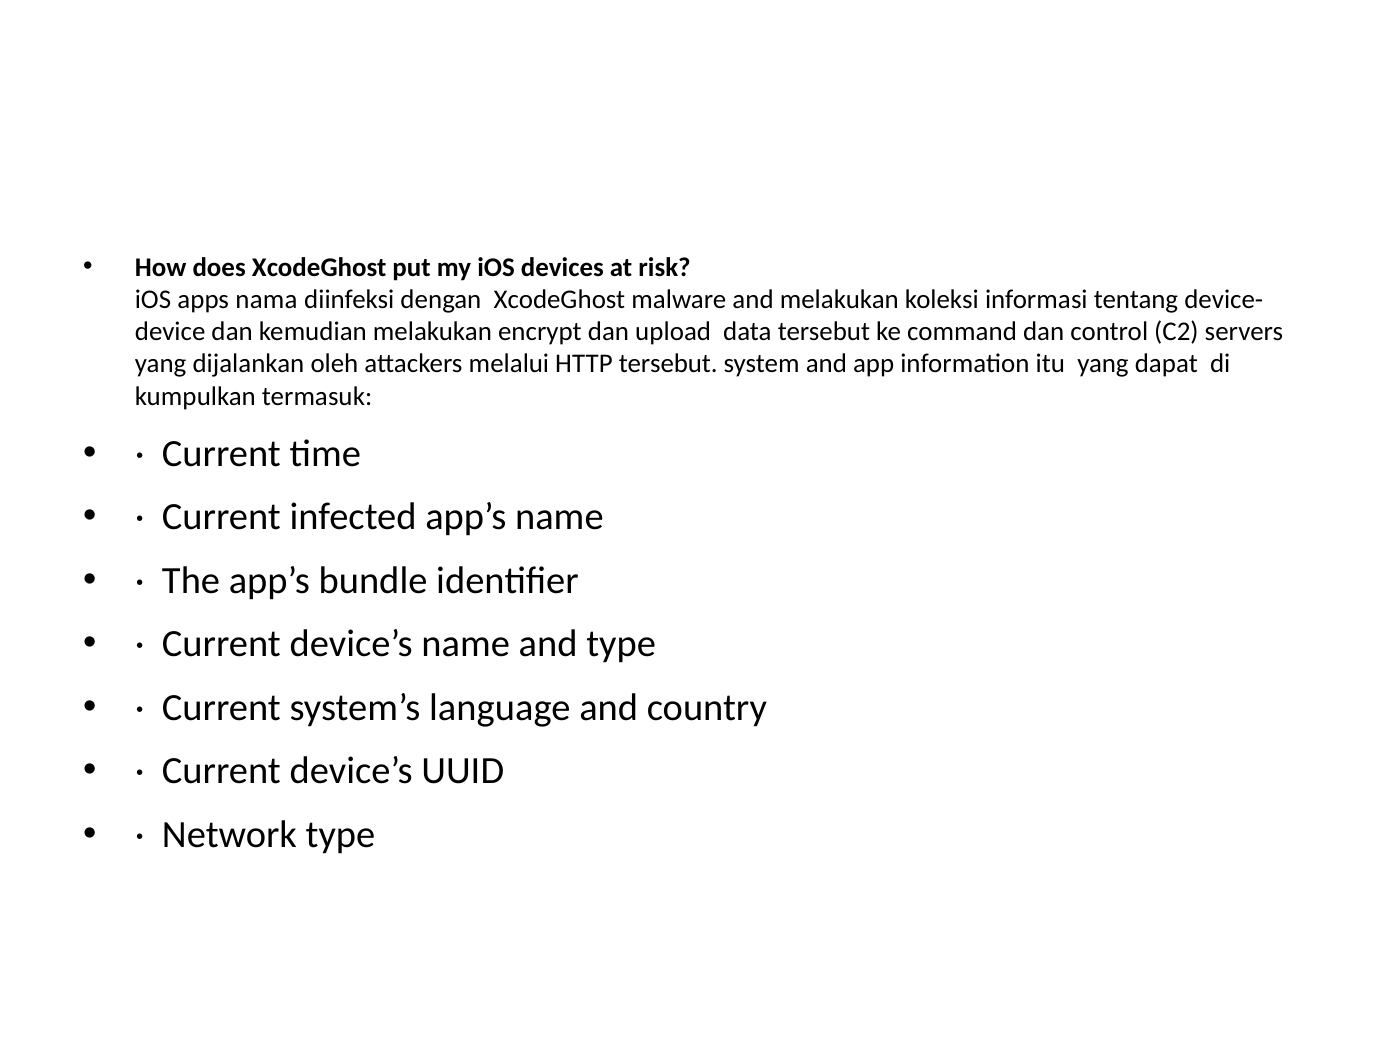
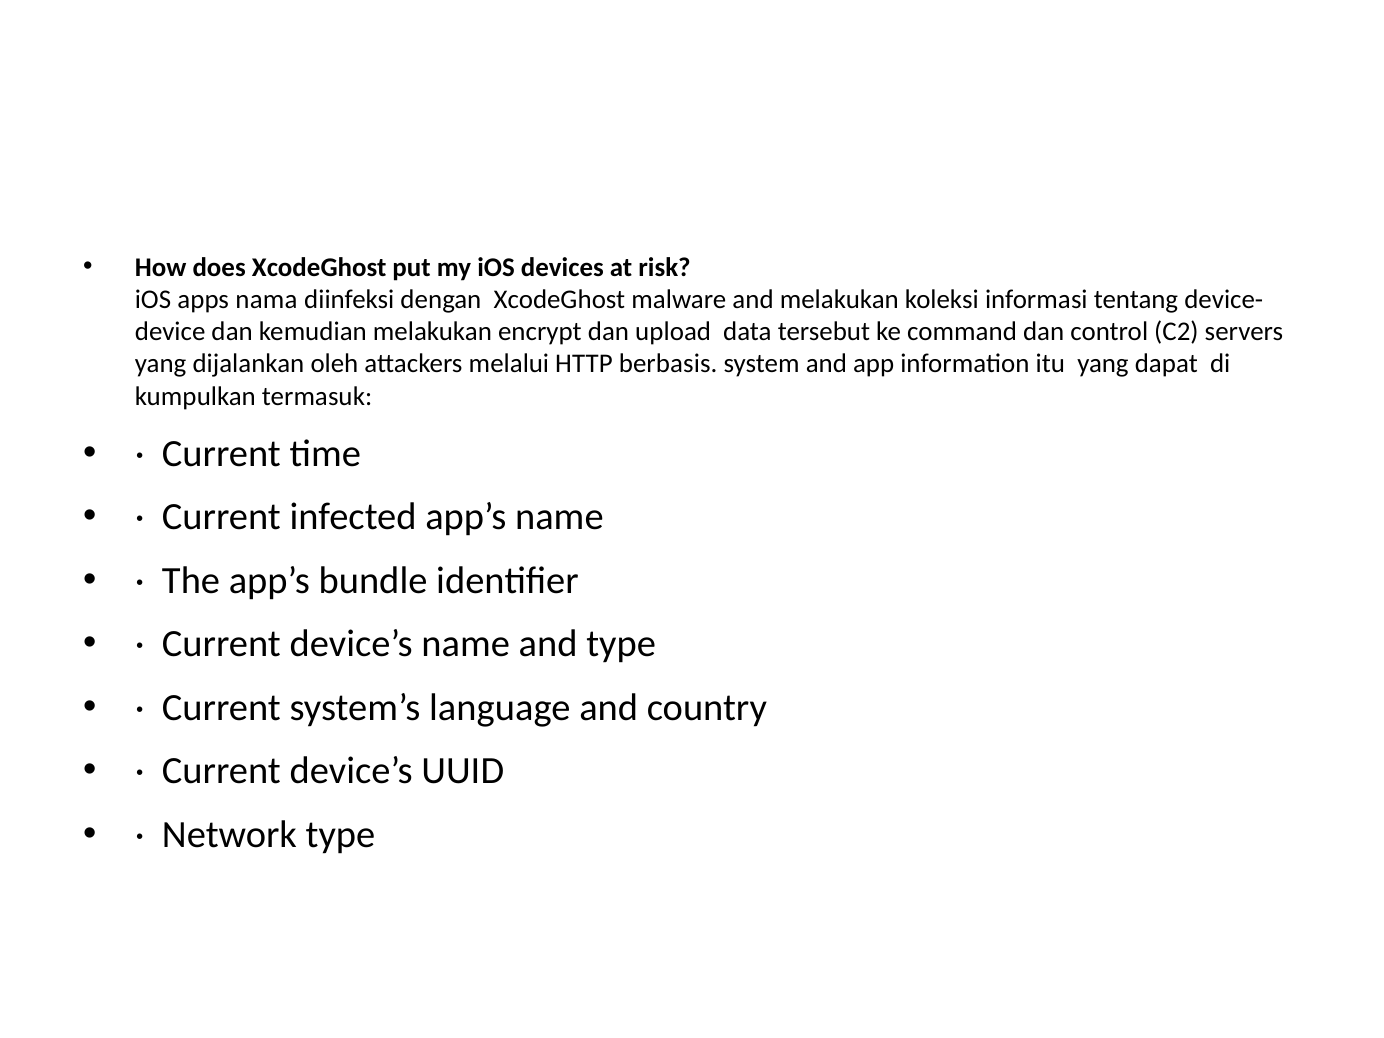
HTTP tersebut: tersebut -> berbasis
